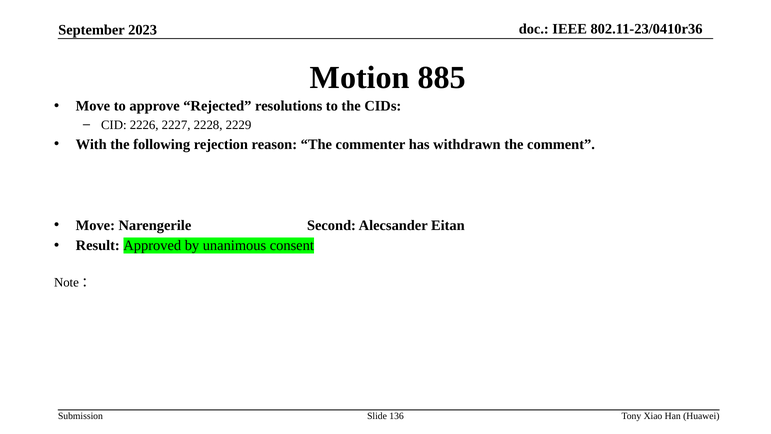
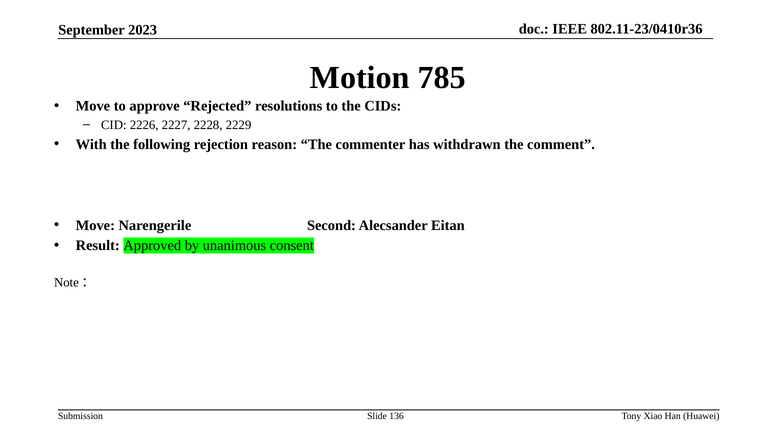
885: 885 -> 785
